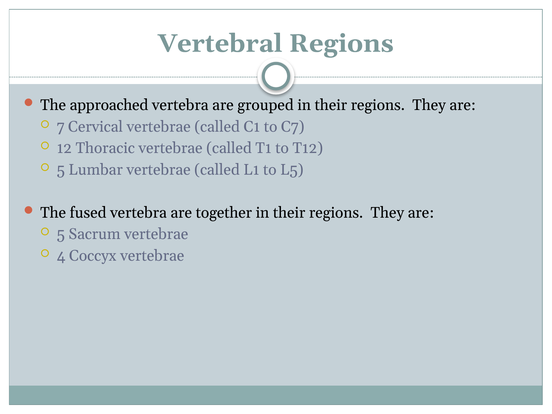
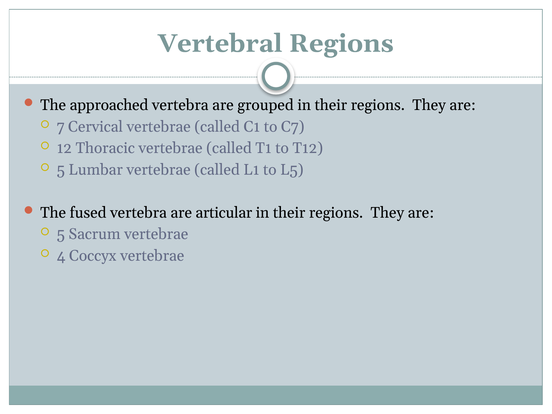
together: together -> articular
